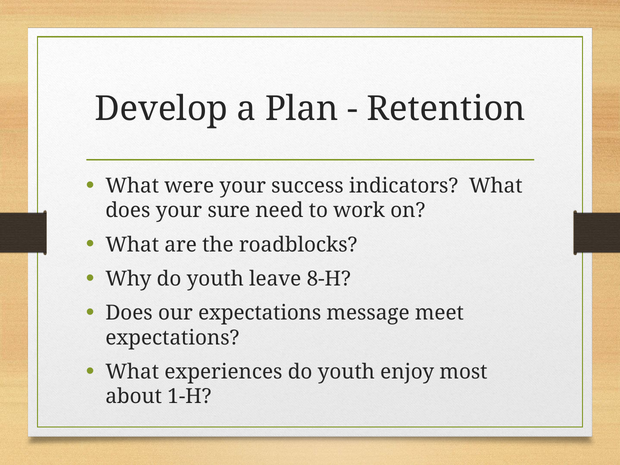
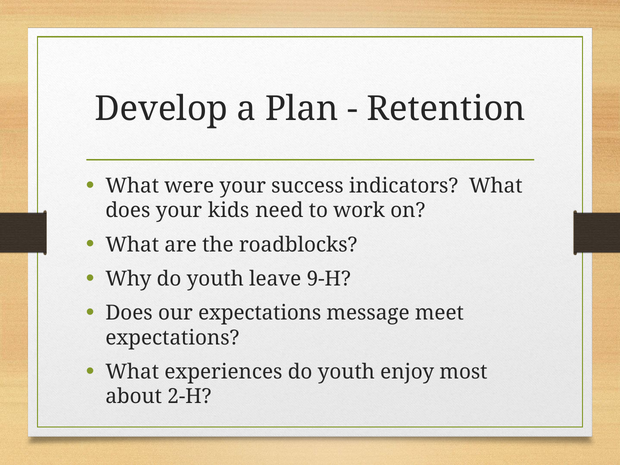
sure: sure -> kids
8-H: 8-H -> 9-H
1-H: 1-H -> 2-H
